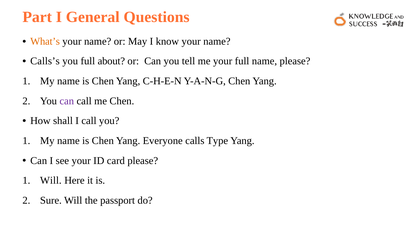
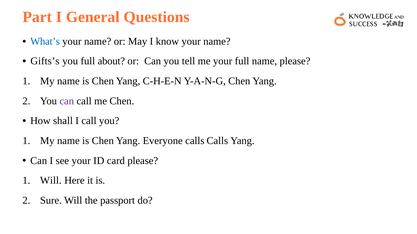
What’s colour: orange -> blue
Calls’s: Calls’s -> Gifts’s
calls Type: Type -> Calls
